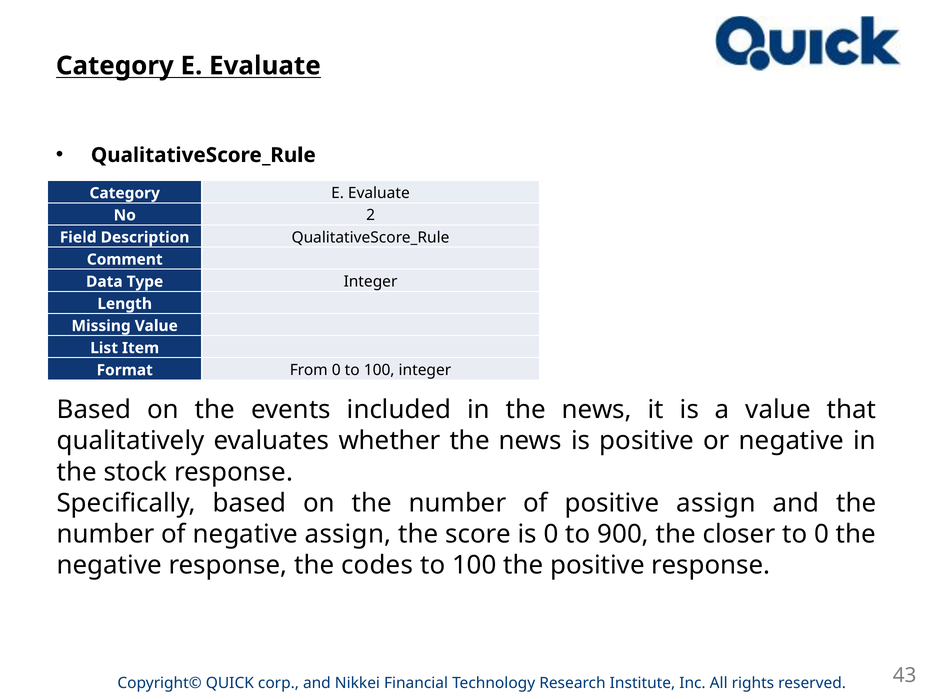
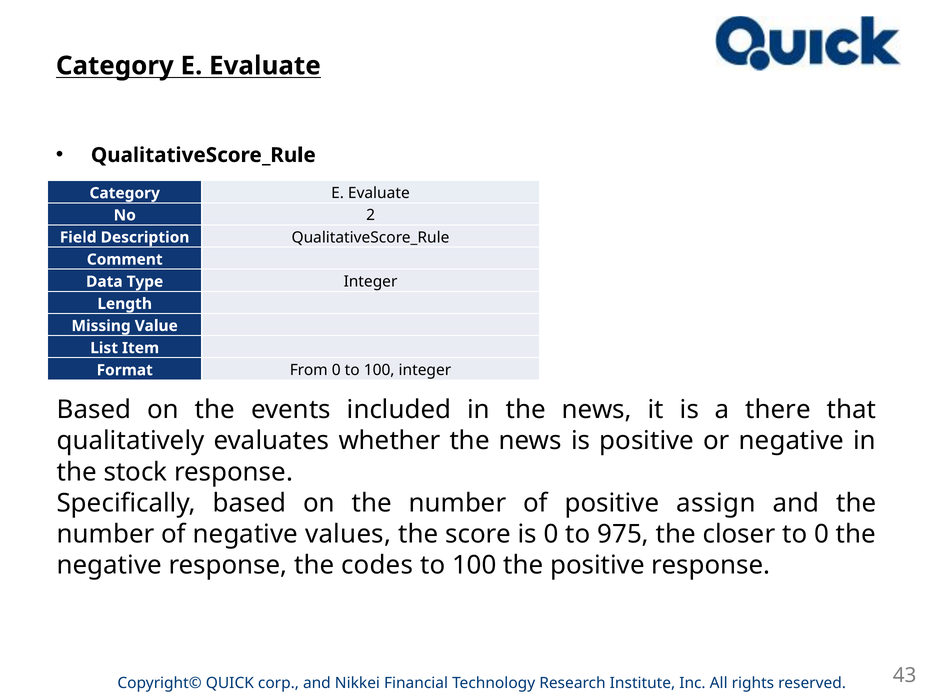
a value: value -> there
negative assign: assign -> values
900: 900 -> 975
